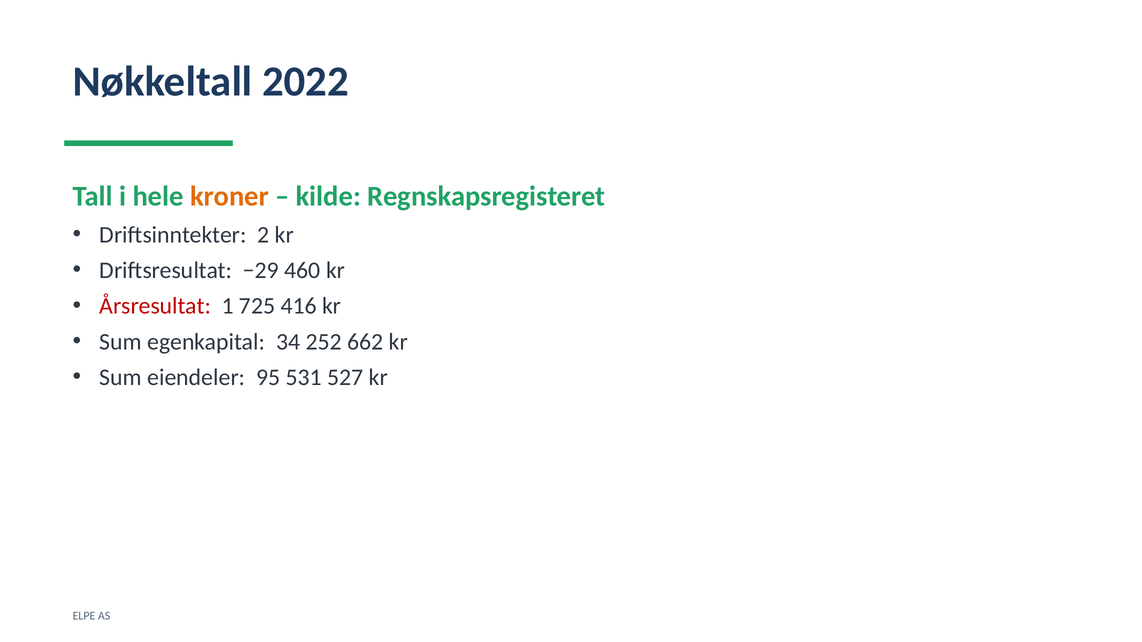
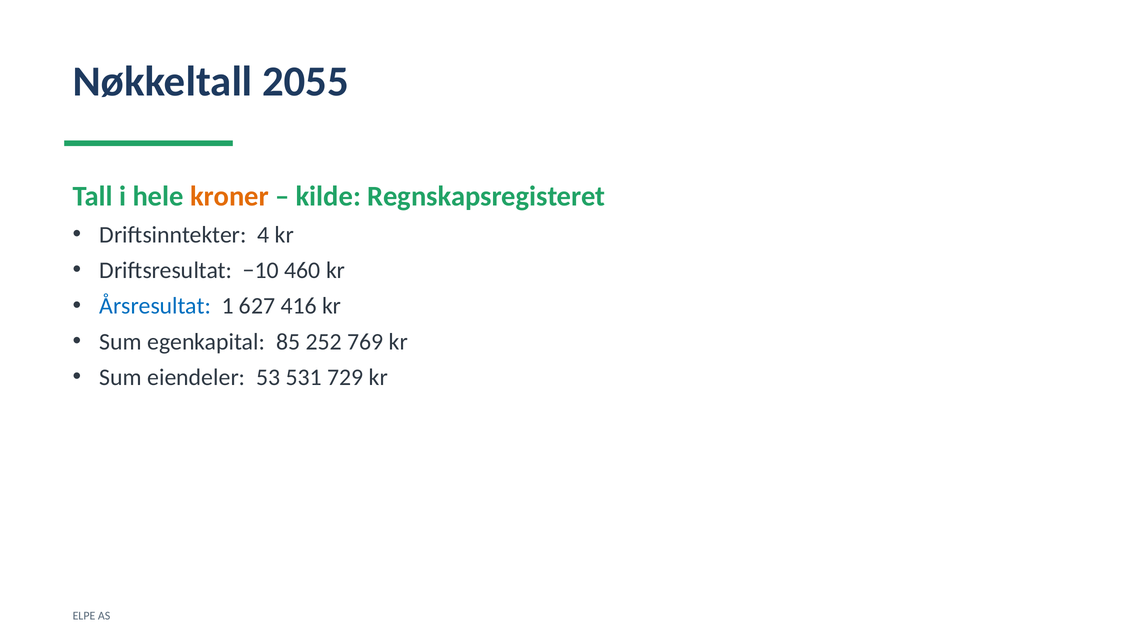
2022: 2022 -> 2055
2: 2 -> 4
−29: −29 -> −10
Årsresultat colour: red -> blue
725: 725 -> 627
34: 34 -> 85
662: 662 -> 769
95: 95 -> 53
527: 527 -> 729
